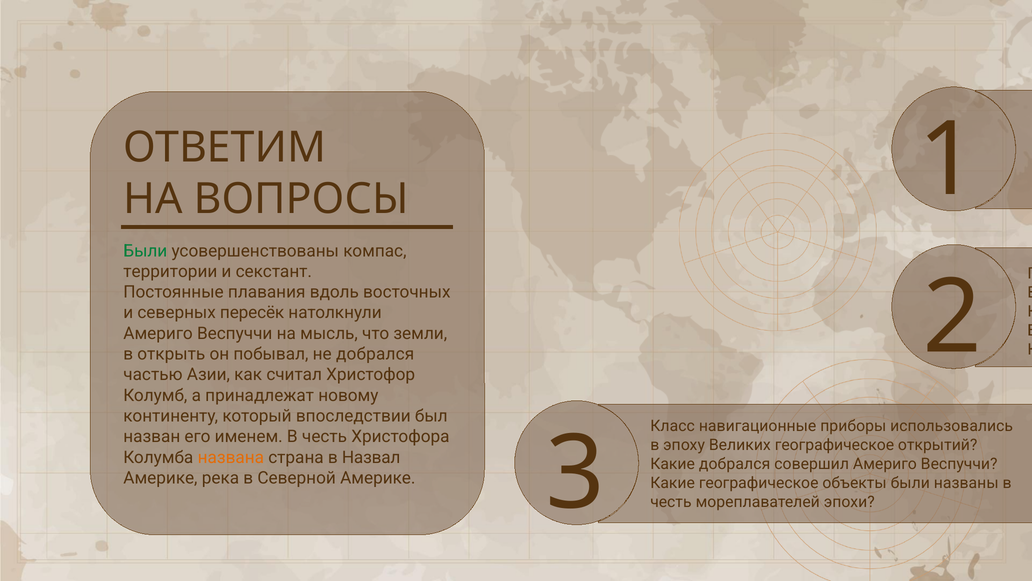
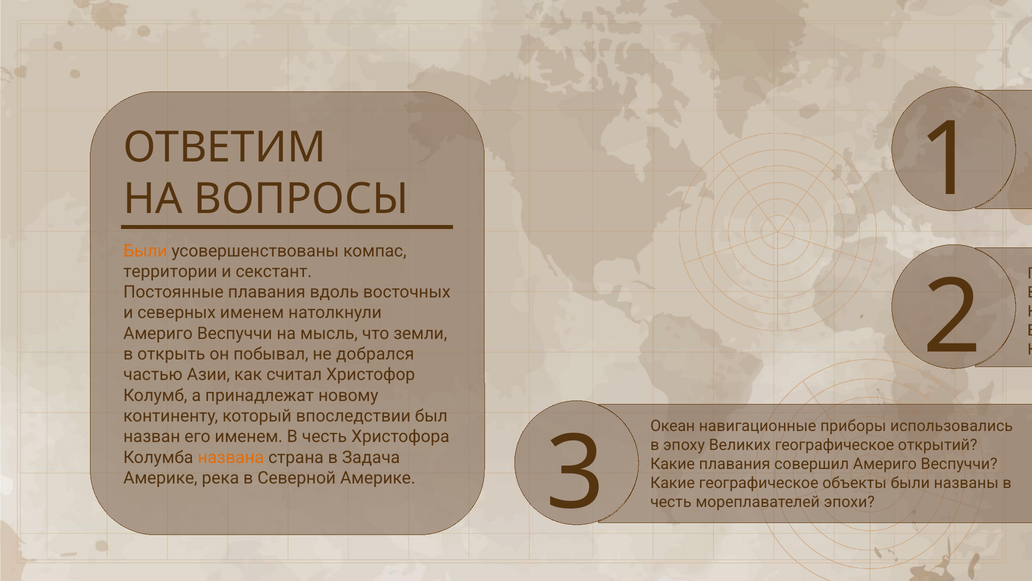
Были at (145, 251) colour: green -> orange
северных пересёк: пересёк -> именем
Класс: Класс -> Океан
Назвал: Назвал -> Задача
Какие добрался: добрался -> плавания
